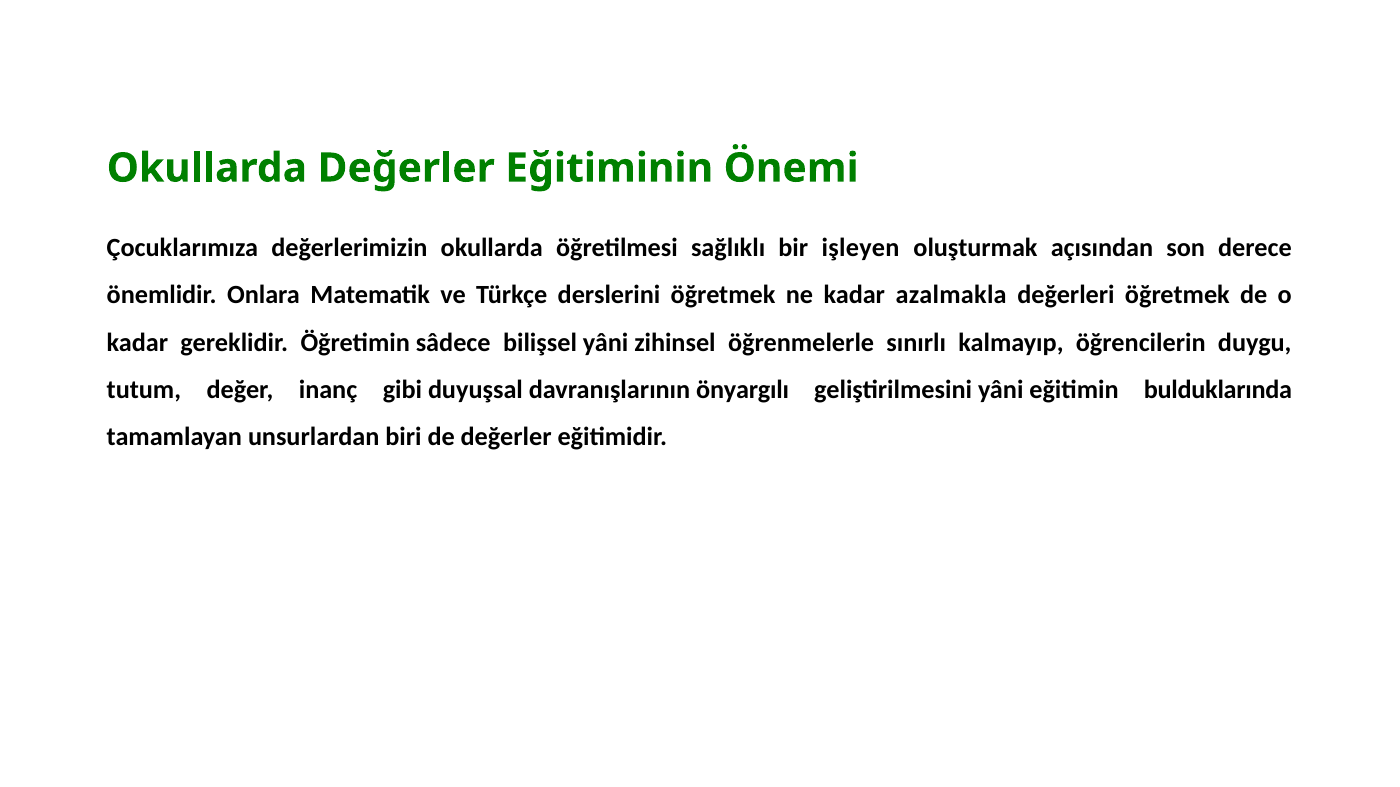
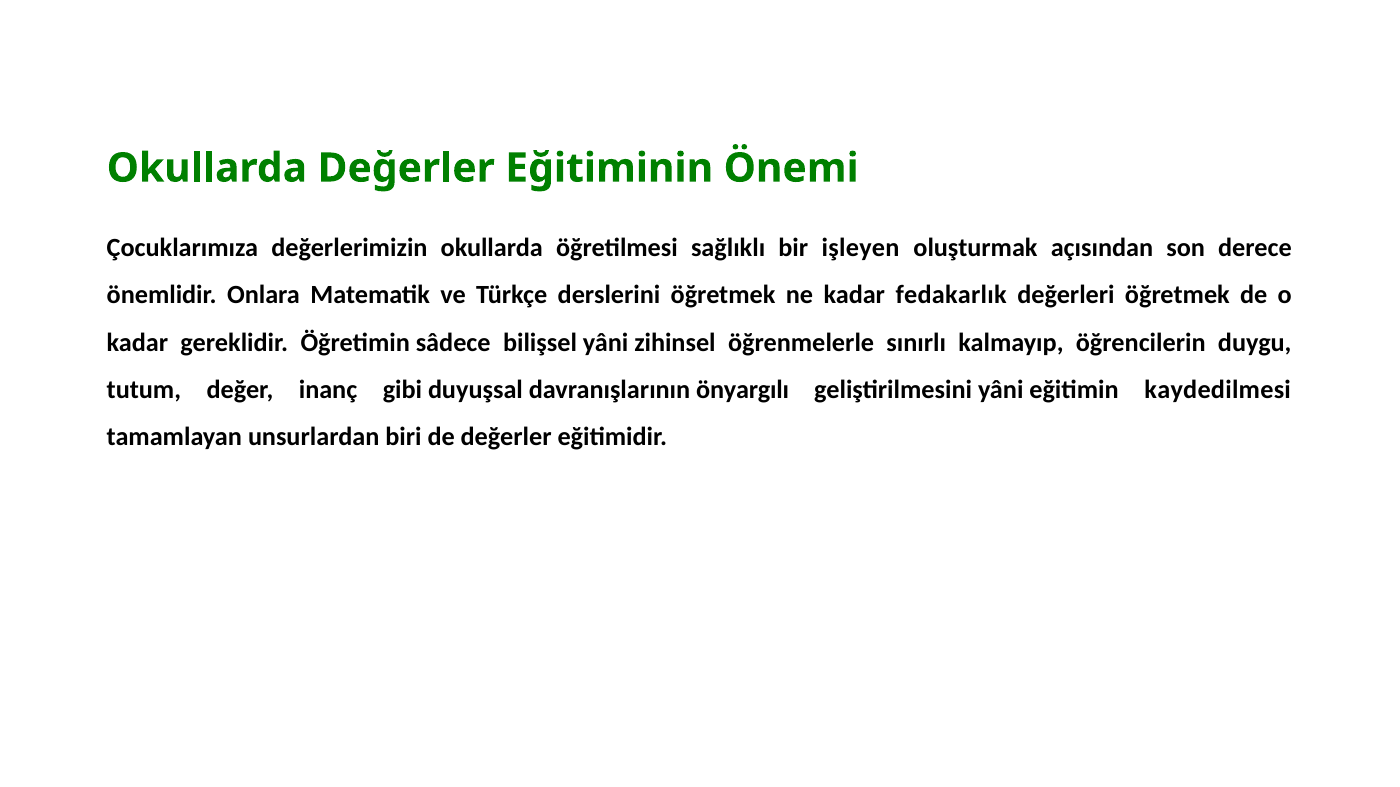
azalmakla: azalmakla -> fedakarlık
bulduklarında: bulduklarında -> kaydedilmesi
